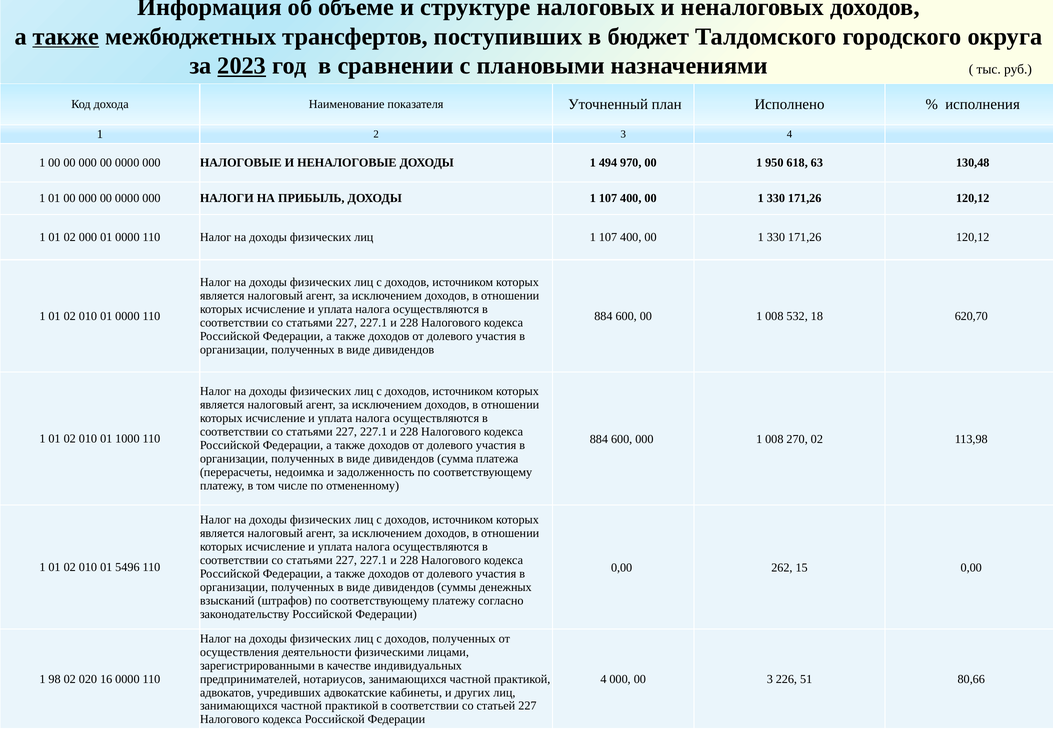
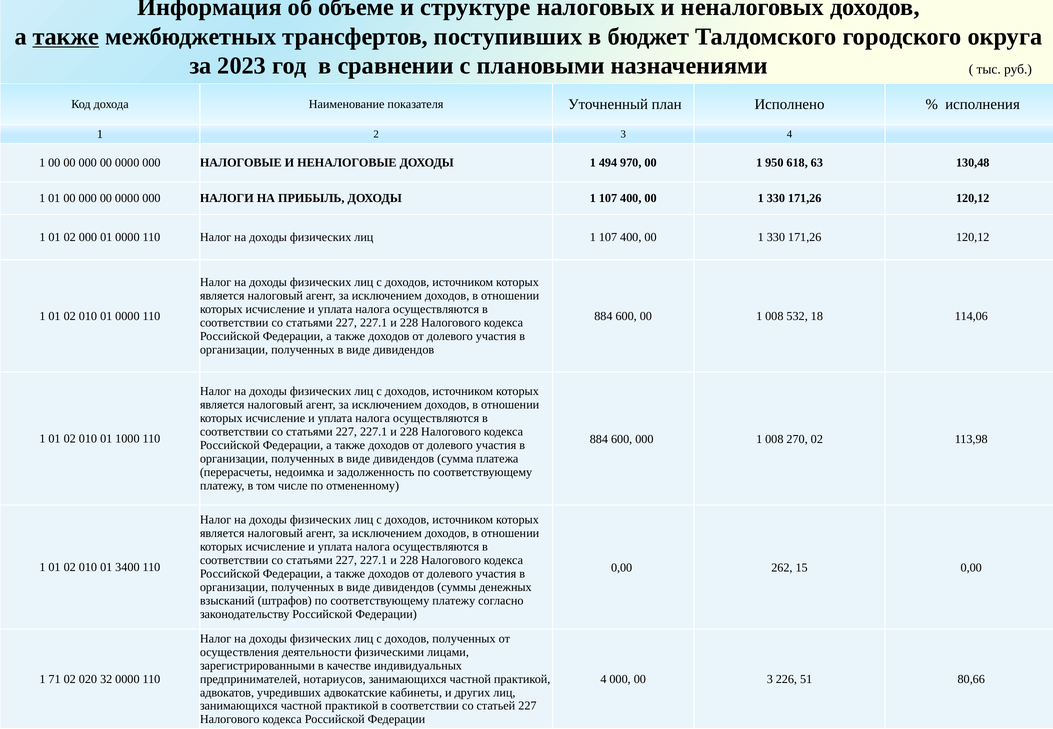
2023 underline: present -> none
620,70: 620,70 -> 114,06
5496: 5496 -> 3400
98: 98 -> 71
16: 16 -> 32
